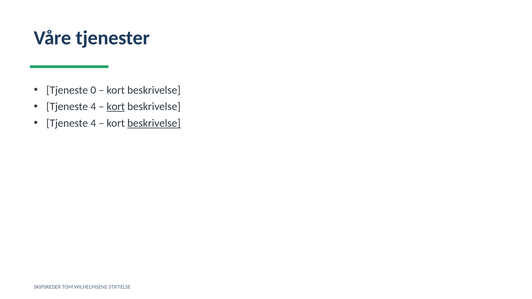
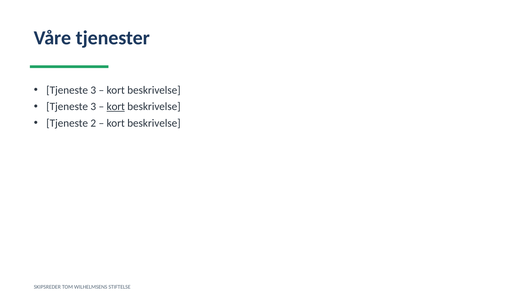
0 at (93, 90): 0 -> 3
4 at (93, 107): 4 -> 3
4 at (93, 123): 4 -> 2
beskrivelse at (154, 123) underline: present -> none
